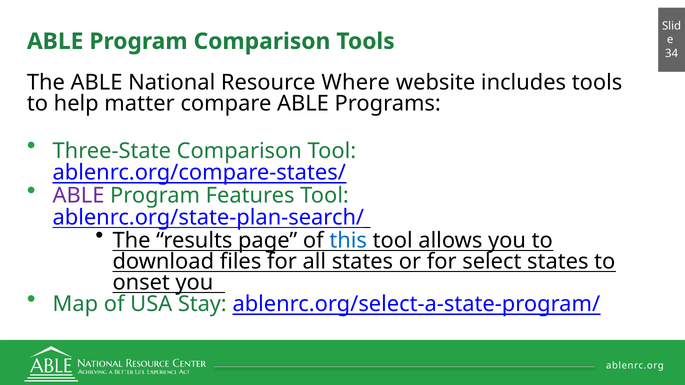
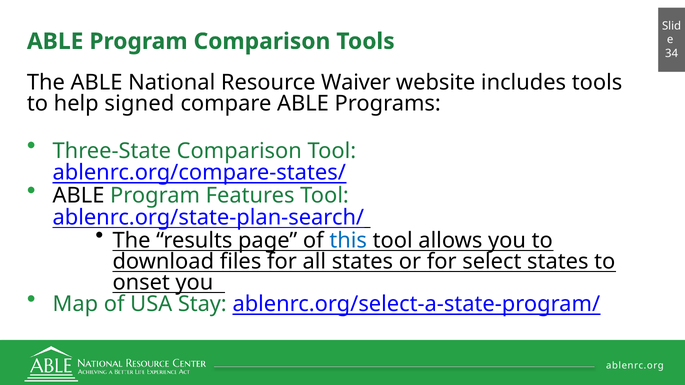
Where: Where -> Waiver
matter: matter -> signed
ABLE at (79, 196) colour: purple -> black
